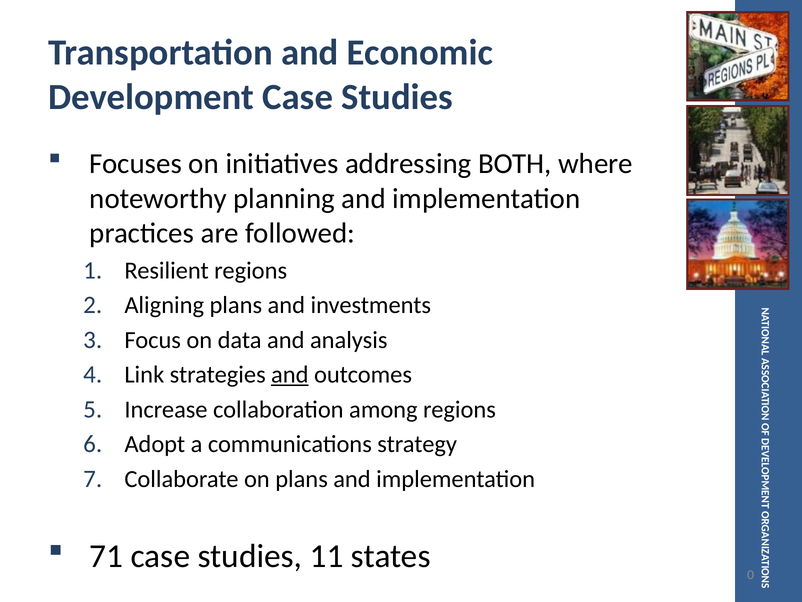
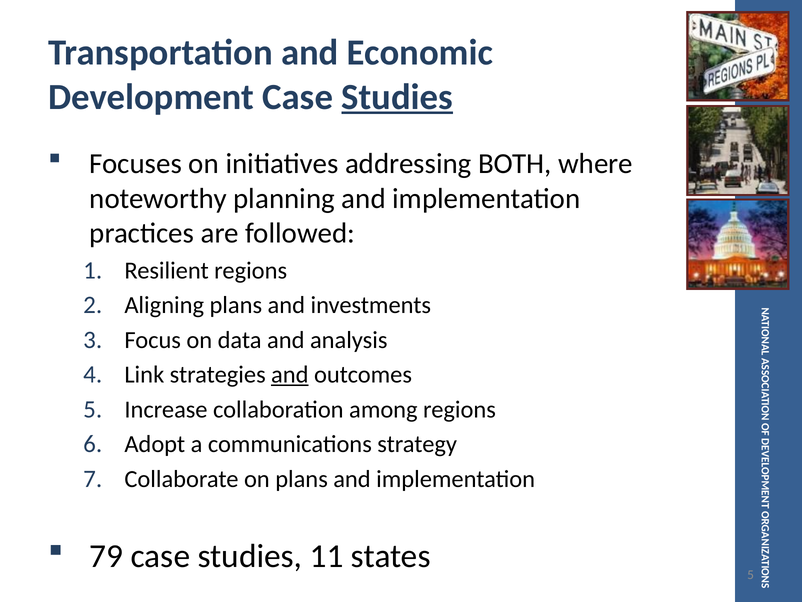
Studies at (397, 97) underline: none -> present
71: 71 -> 79
states 0: 0 -> 5
